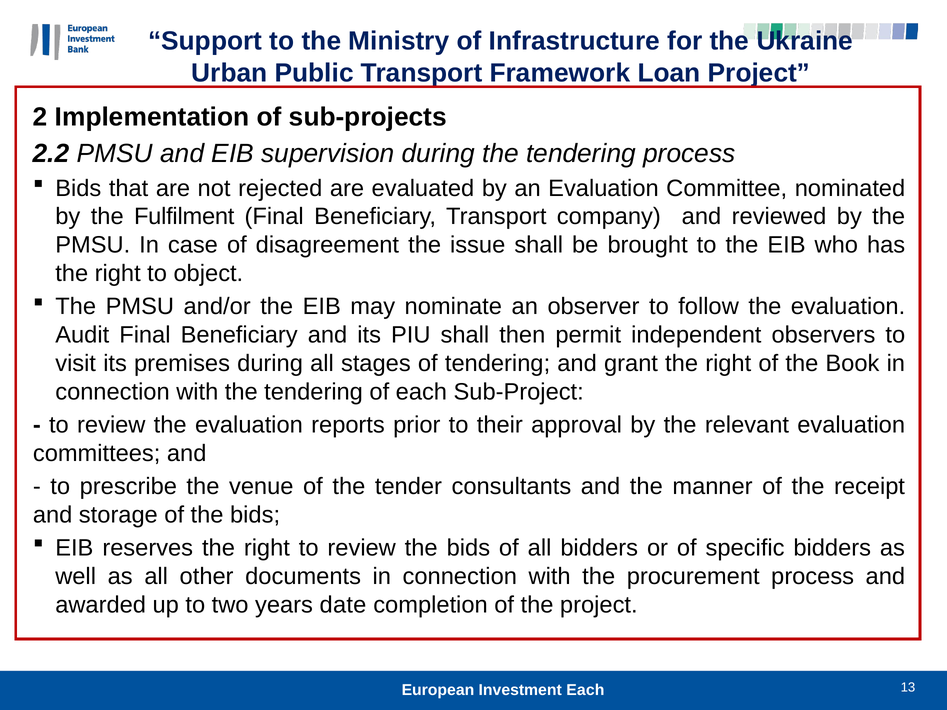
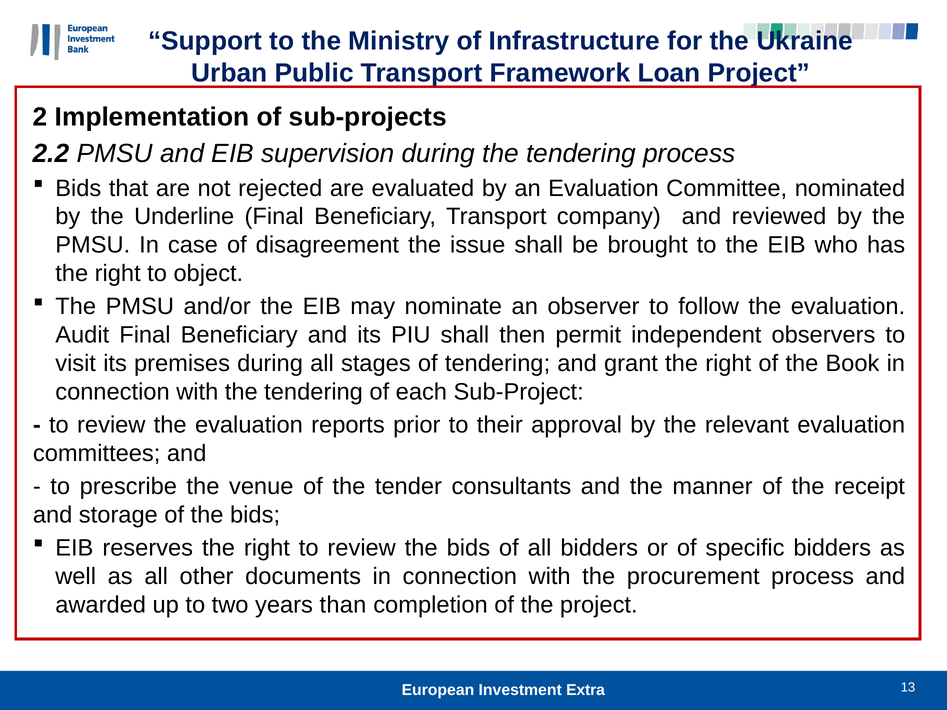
Fulfilment: Fulfilment -> Underline
date: date -> than
Investment Each: Each -> Extra
